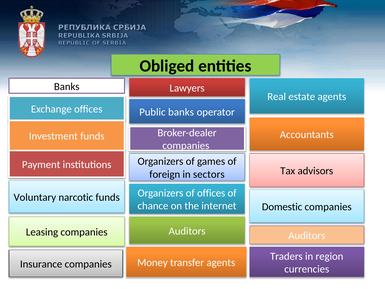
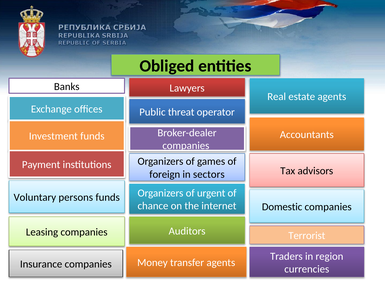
Public banks: banks -> threat
of offices: offices -> urgent
narcotic: narcotic -> persons
Auditors at (307, 235): Auditors -> Terrorist
